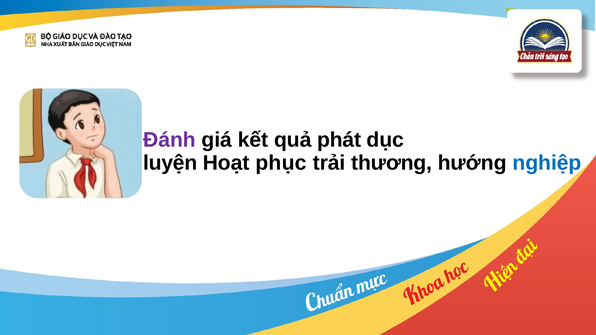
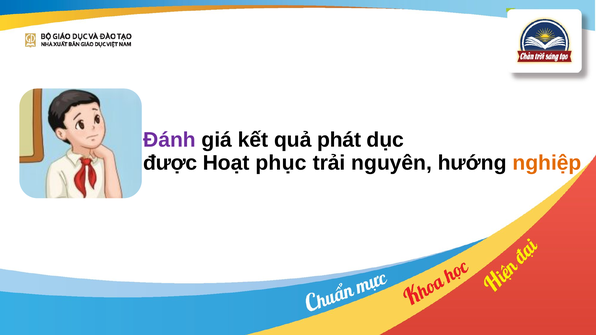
luyện: luyện -> được
thương: thương -> nguyên
nghiệp colour: blue -> orange
